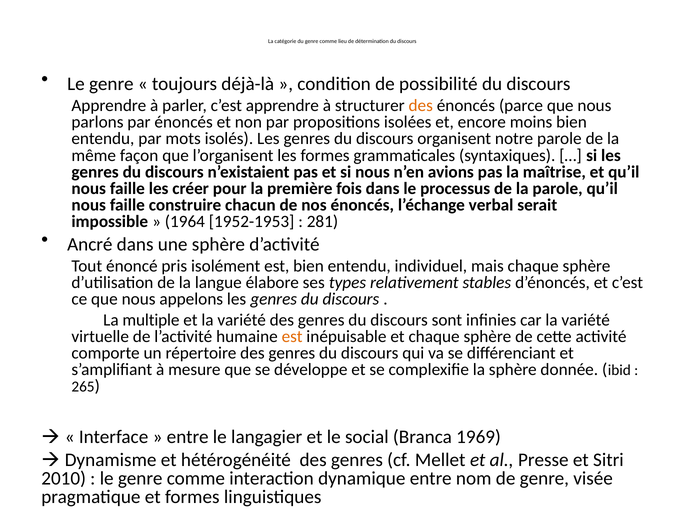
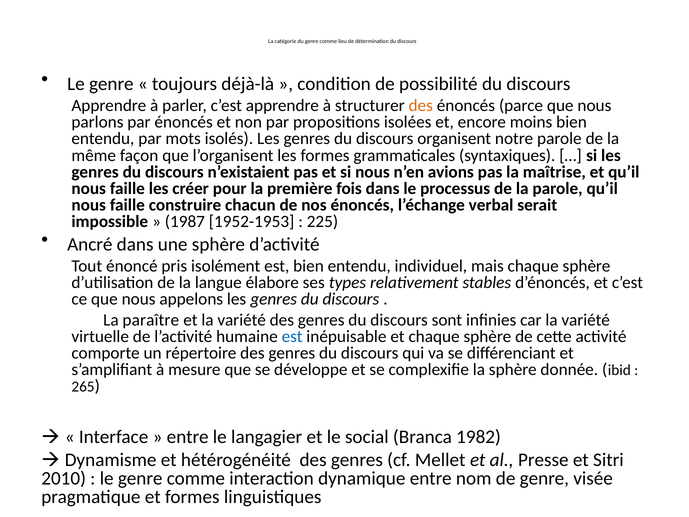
1964: 1964 -> 1987
281: 281 -> 225
multiple: multiple -> paraître
est at (292, 336) colour: orange -> blue
1969: 1969 -> 1982
